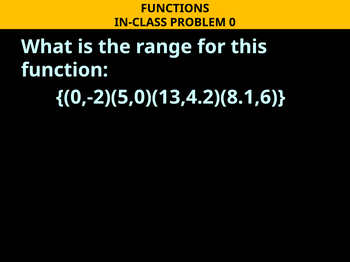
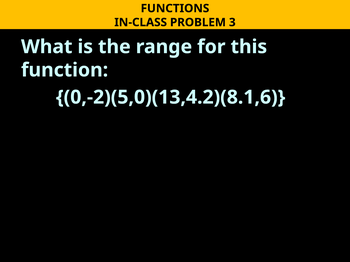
0: 0 -> 3
